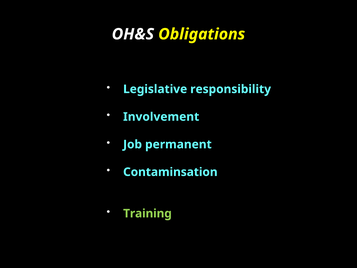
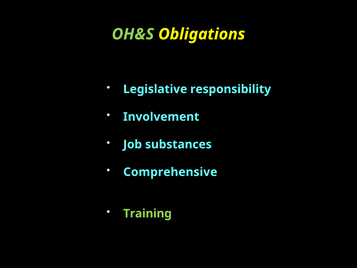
OH&S colour: white -> light green
permanent: permanent -> substances
Contaminsation: Contaminsation -> Comprehensive
